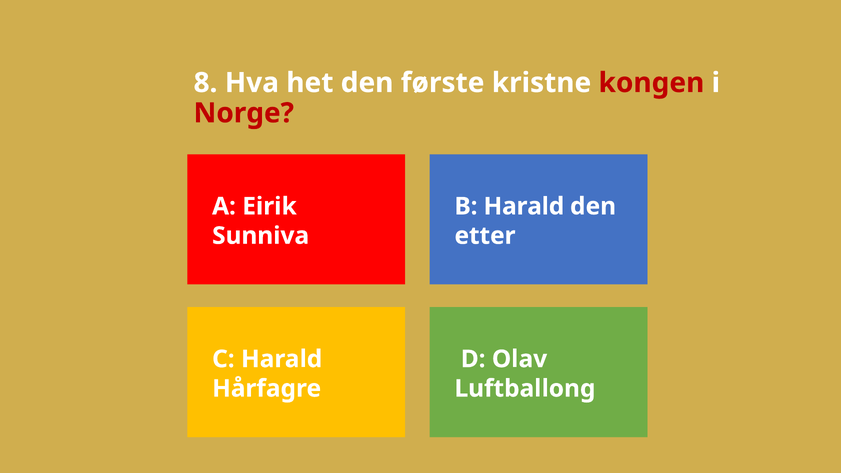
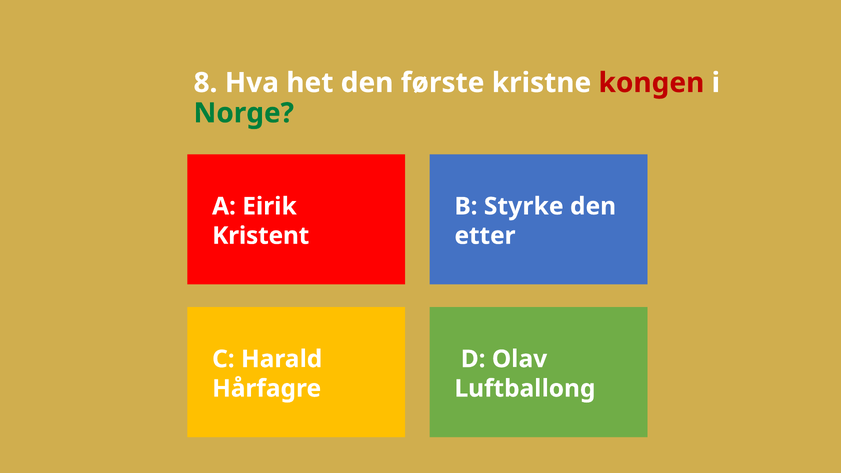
Norge colour: red -> green
B Harald: Harald -> Styrke
Sunniva: Sunniva -> Kristent
